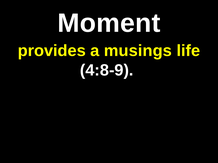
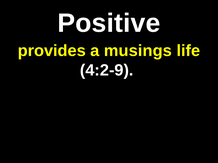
Moment: Moment -> Positive
4:8-9: 4:8-9 -> 4:2-9
